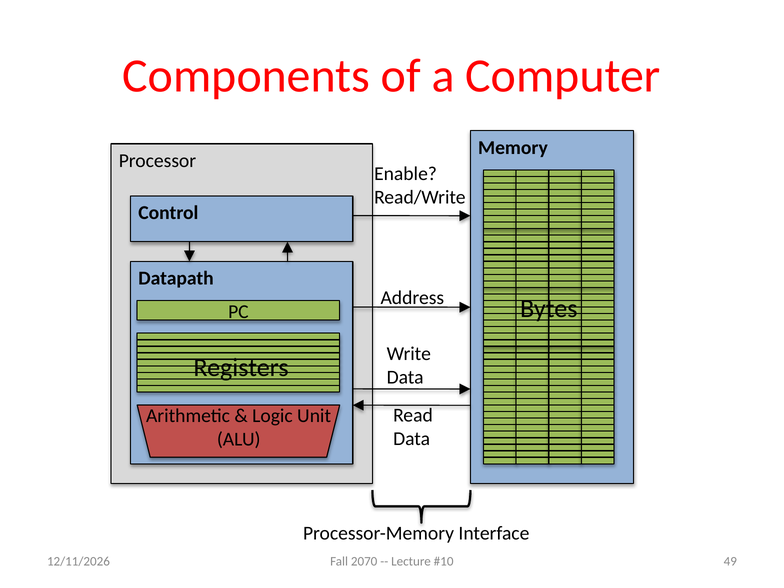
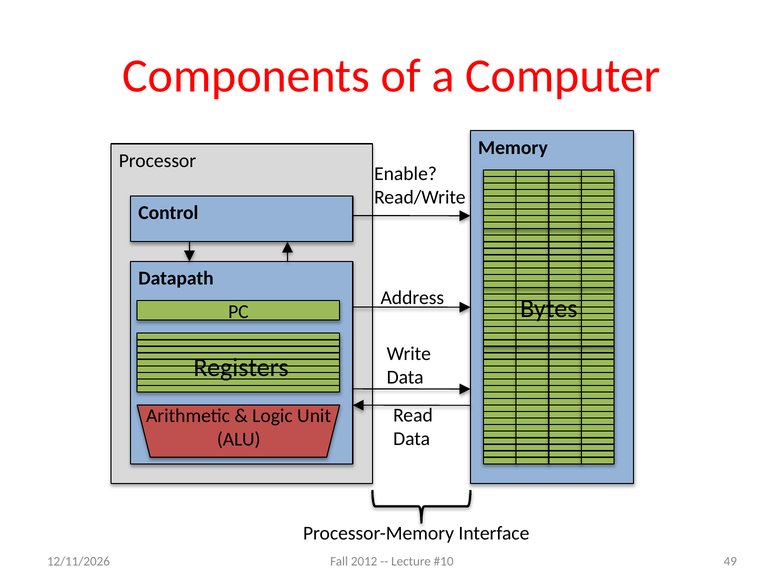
2070: 2070 -> 2012
